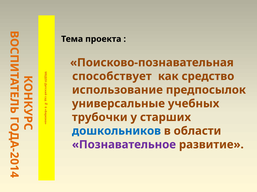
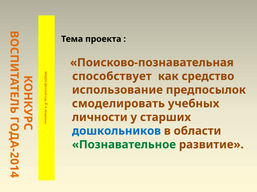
универсальные: универсальные -> смоделировать
трубочки: трубочки -> личности
Познавательное colour: purple -> green
